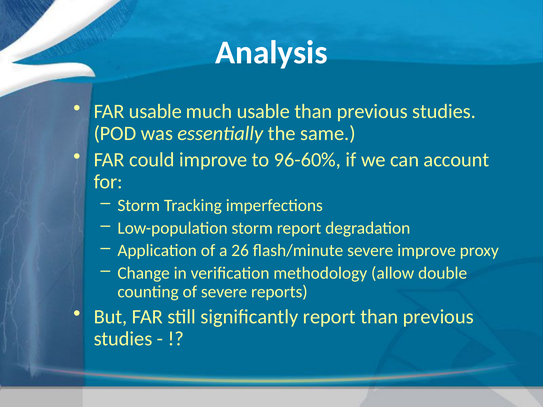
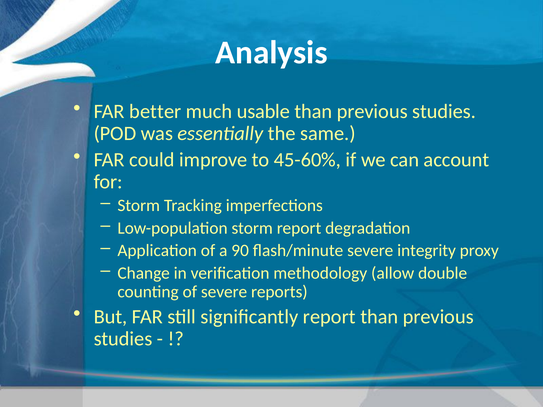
FAR usable: usable -> better
96-60%: 96-60% -> 45-60%
26: 26 -> 90
severe improve: improve -> integrity
